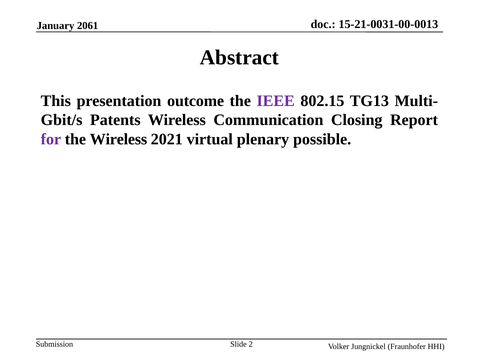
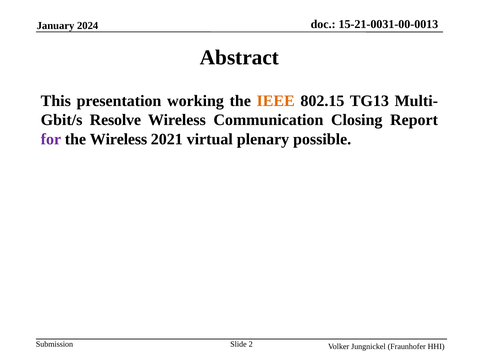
2061: 2061 -> 2024
outcome: outcome -> working
IEEE colour: purple -> orange
Patents: Patents -> Resolve
